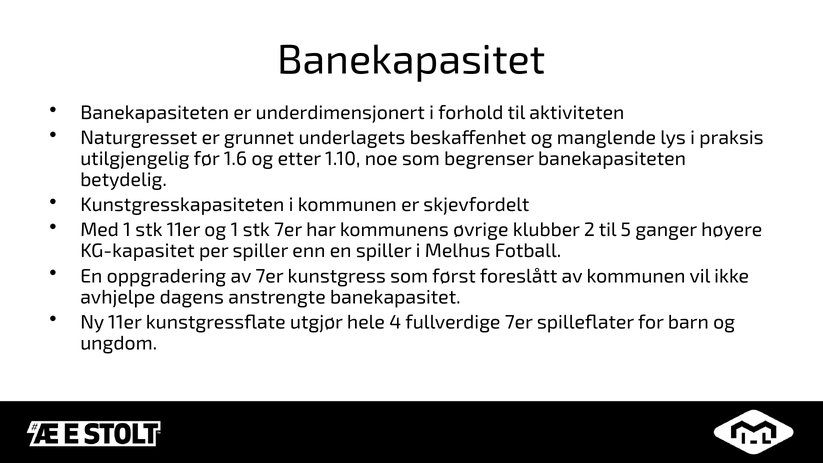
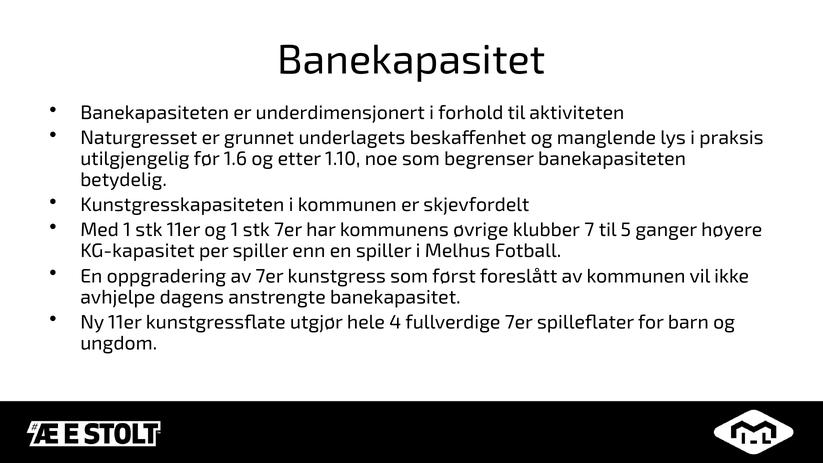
2: 2 -> 7
